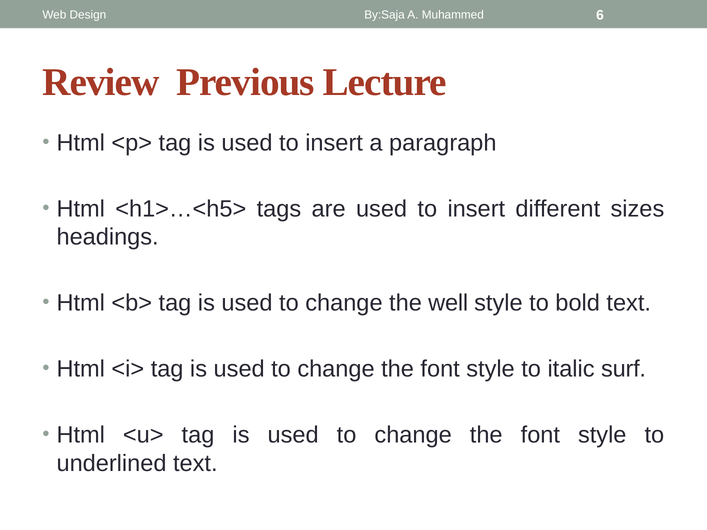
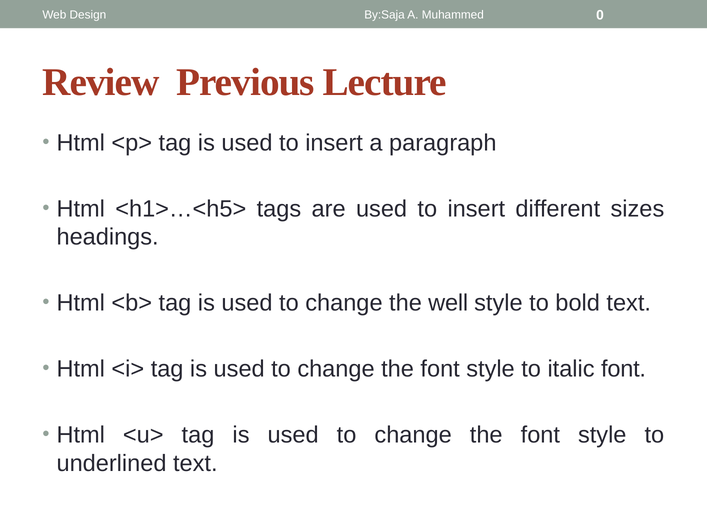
6: 6 -> 0
italic surf: surf -> font
